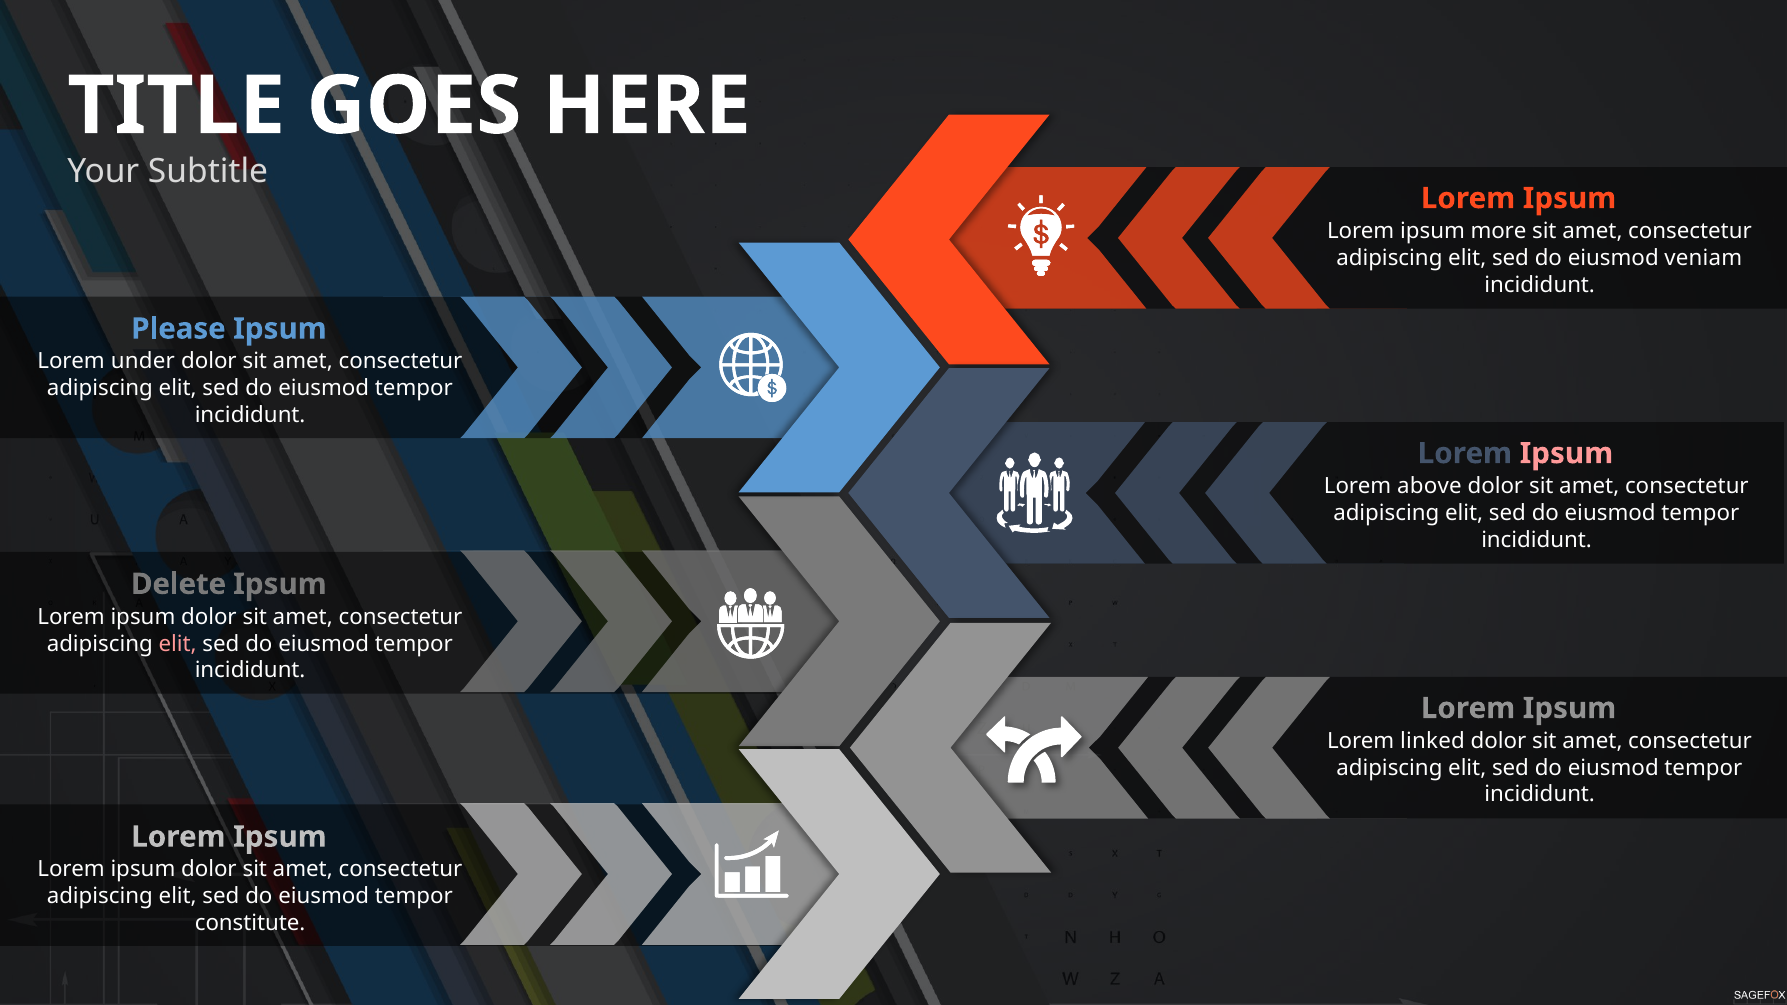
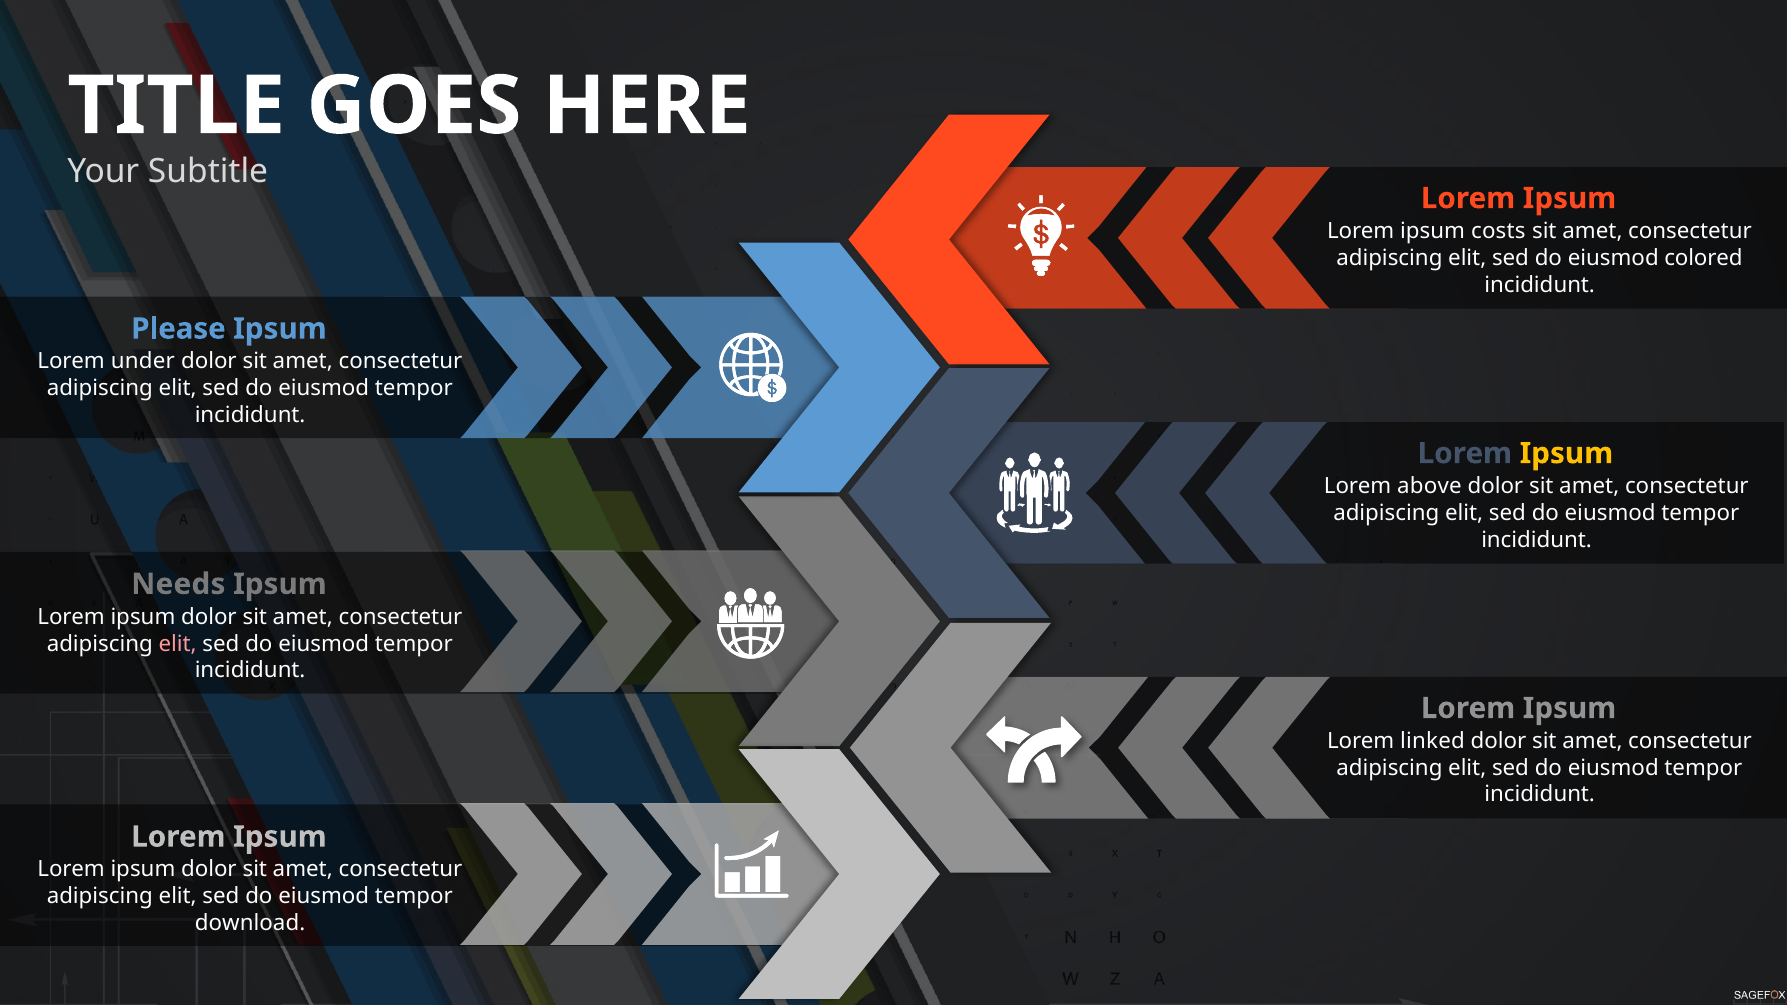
more: more -> costs
veniam: veniam -> colored
Ipsum at (1566, 454) colour: pink -> yellow
Delete: Delete -> Needs
constitute: constitute -> download
